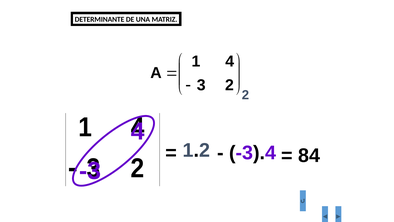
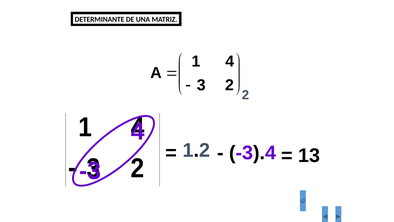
84: 84 -> 13
